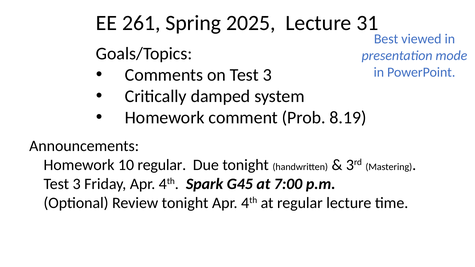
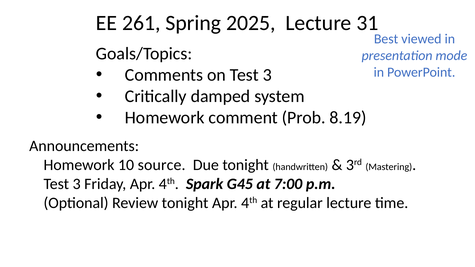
10 regular: regular -> source
